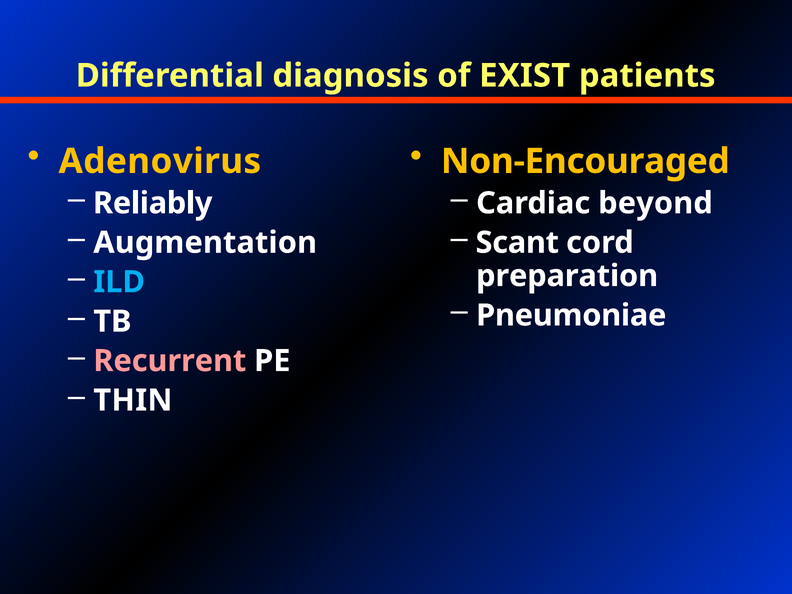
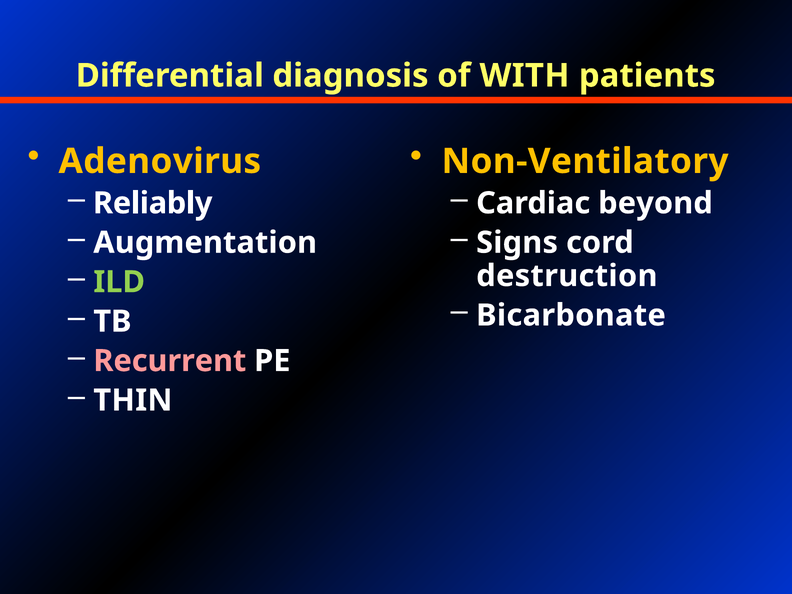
EXIST: EXIST -> WITH
Non-Encouraged: Non-Encouraged -> Non-Ventilatory
Scant: Scant -> Signs
ILD colour: light blue -> light green
preparation: preparation -> destruction
Pneumoniae: Pneumoniae -> Bicarbonate
